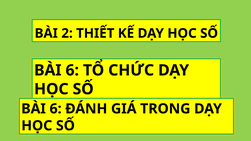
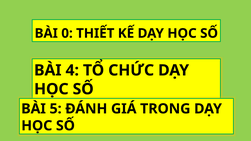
2: 2 -> 0
6 at (72, 70): 6 -> 4
6 at (56, 109): 6 -> 5
